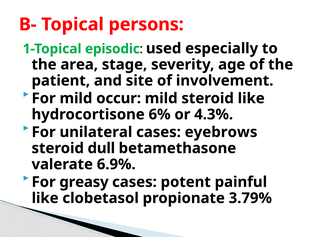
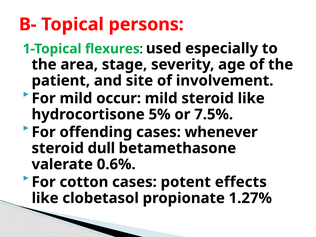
episodic: episodic -> flexures
6%: 6% -> 5%
4.3%: 4.3% -> 7.5%
unilateral: unilateral -> offending
eyebrows: eyebrows -> whenever
6.9%: 6.9% -> 0.6%
greasy: greasy -> cotton
painful: painful -> effects
3.79%: 3.79% -> 1.27%
